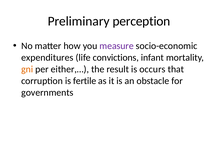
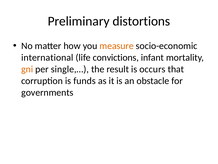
perception: perception -> distortions
measure colour: purple -> orange
expenditures: expenditures -> international
either,…: either,… -> single,…
fertile: fertile -> funds
